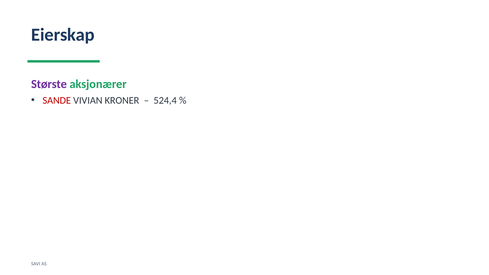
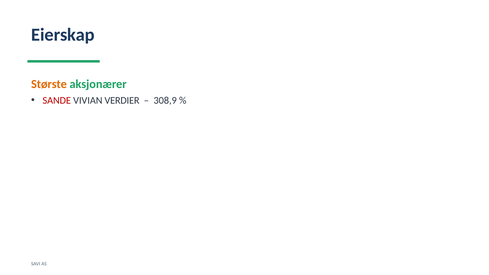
Største colour: purple -> orange
KRONER: KRONER -> VERDIER
524,4: 524,4 -> 308,9
